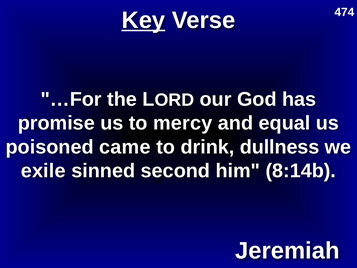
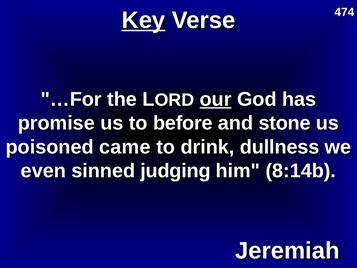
our underline: none -> present
mercy: mercy -> before
equal: equal -> stone
exile: exile -> even
second: second -> judging
